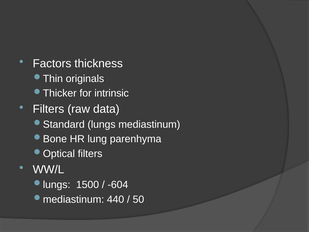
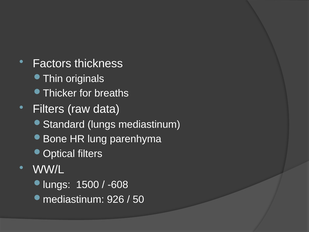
intrinsic: intrinsic -> breaths
-604: -604 -> -608
440: 440 -> 926
